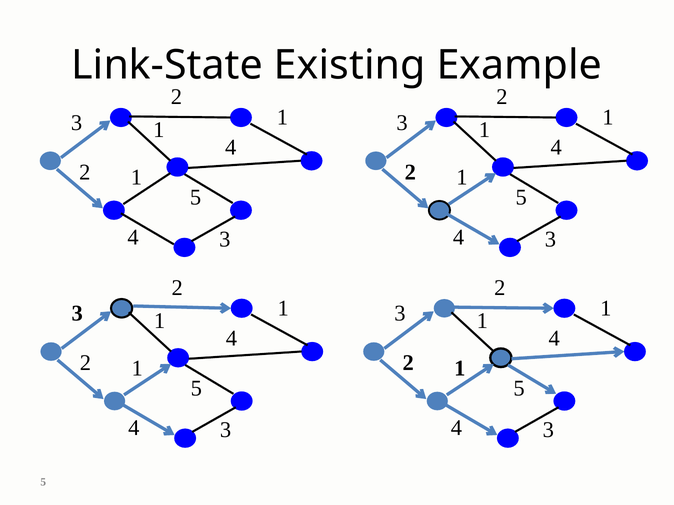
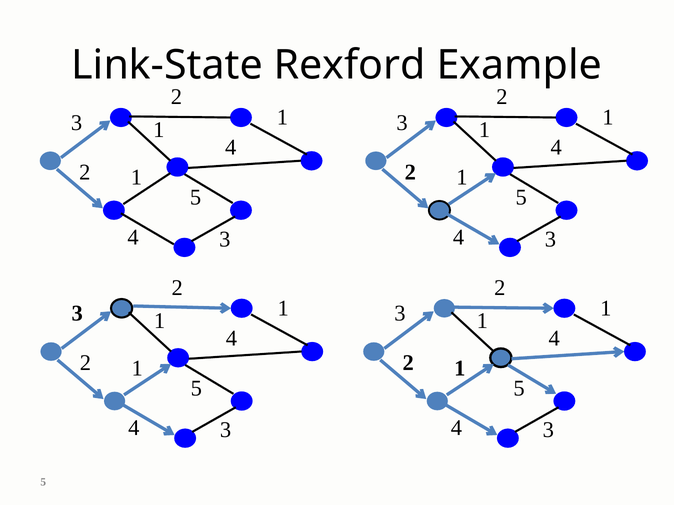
Existing: Existing -> Rexford
